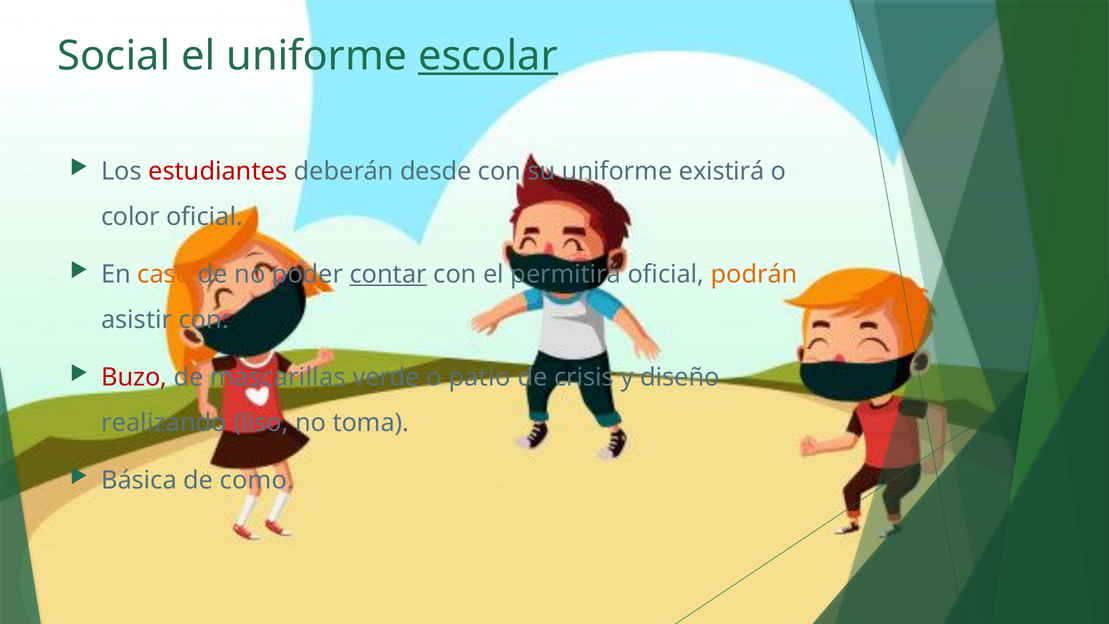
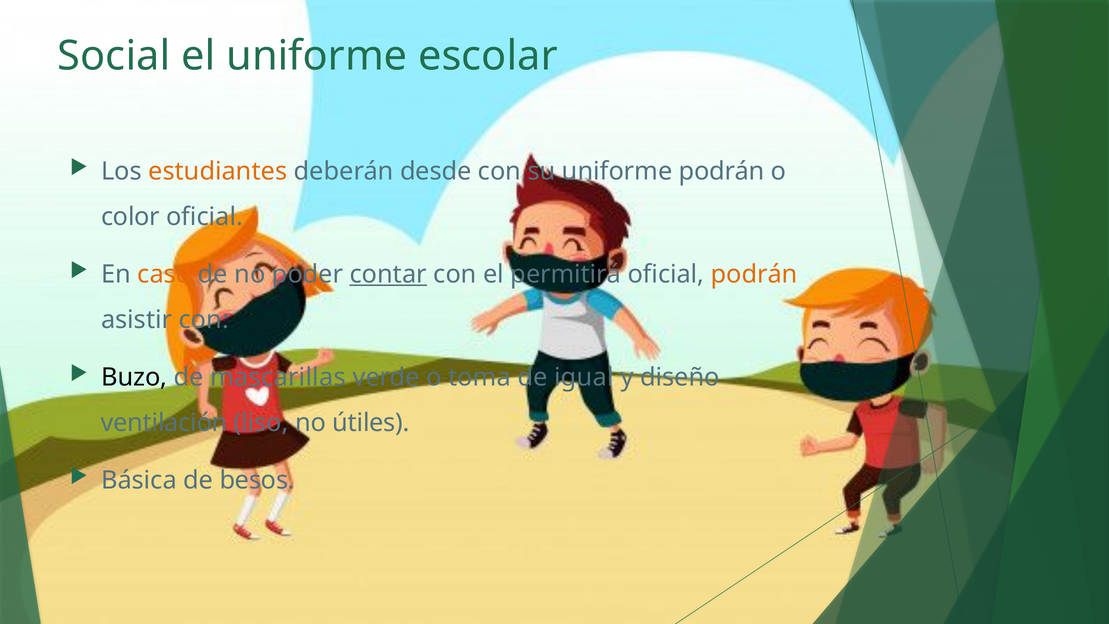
escolar underline: present -> none
estudiantes colour: red -> orange
uniforme existirá: existirá -> podrán
Buzo colour: red -> black
patio: patio -> toma
crisis: crisis -> igual
realizando: realizando -> ventilación
toma: toma -> útiles
como: como -> besos
